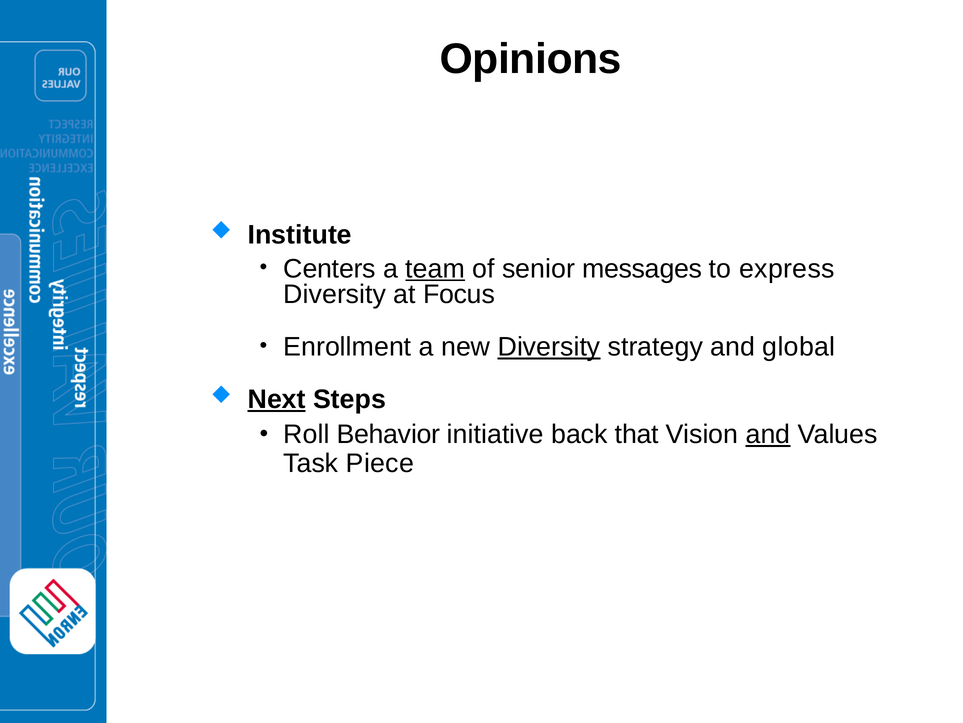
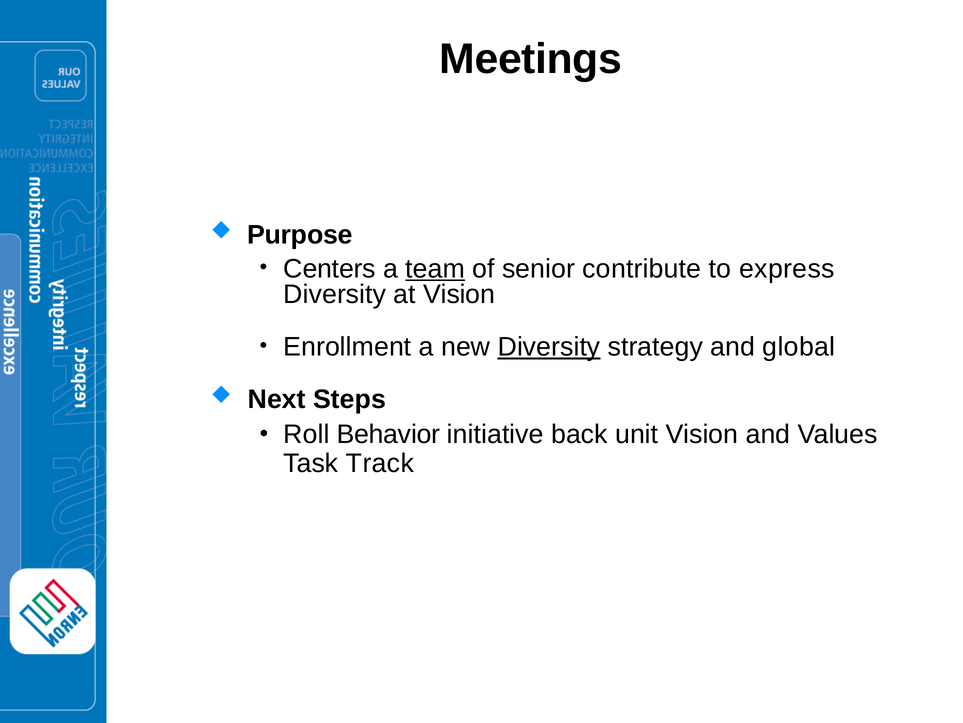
Opinions: Opinions -> Meetings
Institute: Institute -> Purpose
messages: messages -> contribute
at Focus: Focus -> Vision
Next underline: present -> none
that: that -> unit
and at (768, 434) underline: present -> none
Piece: Piece -> Track
